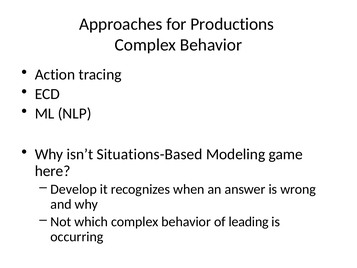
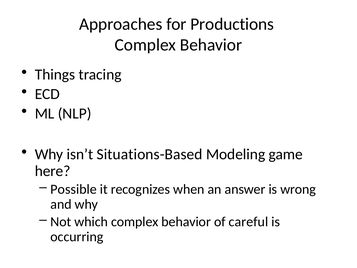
Action: Action -> Things
Develop: Develop -> Possible
leading: leading -> careful
